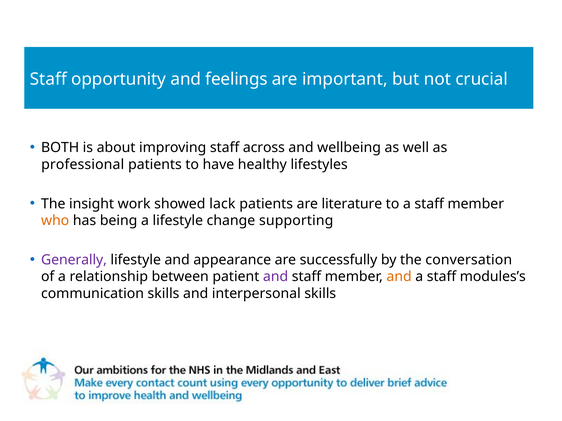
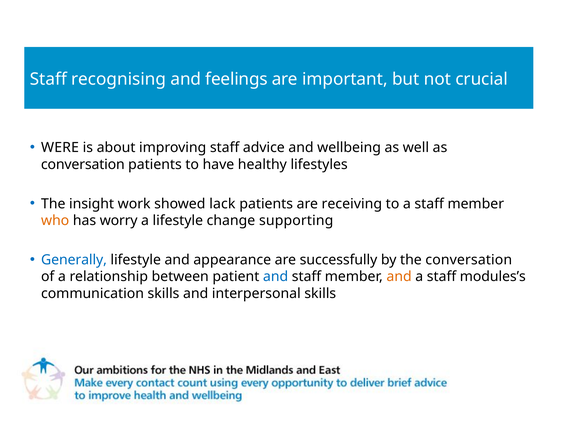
opportunity: opportunity -> recognising
BOTH: BOTH -> WERE
across: across -> advice
professional at (83, 165): professional -> conversation
literature: literature -> receiving
being: being -> worry
Generally colour: purple -> blue
and at (276, 277) colour: purple -> blue
